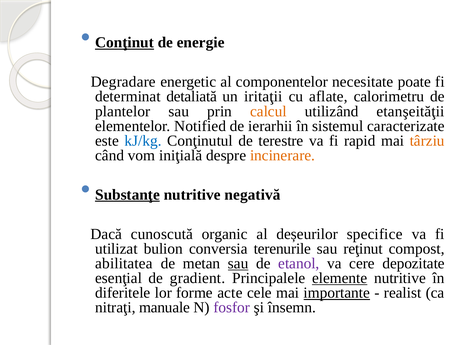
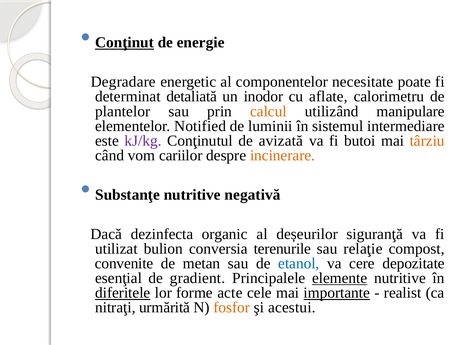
iritaţii: iritaţii -> inodor
etanşeităţii: etanşeităţii -> manipulare
ierarhii: ierarhii -> luminii
caracterizate: caracterizate -> intermediare
kJ/kg colour: blue -> purple
terestre: terestre -> avizată
rapid: rapid -> butoi
iniţială: iniţială -> cariilor
Substanţe underline: present -> none
cunoscută: cunoscută -> dezinfecta
specifice: specifice -> siguranţă
reţinut: reţinut -> relaţie
abilitatea: abilitatea -> convenite
sau at (238, 263) underline: present -> none
etanol colour: purple -> blue
diferitele underline: none -> present
manuale: manuale -> urmărită
fosfor colour: purple -> orange
însemn: însemn -> acestui
